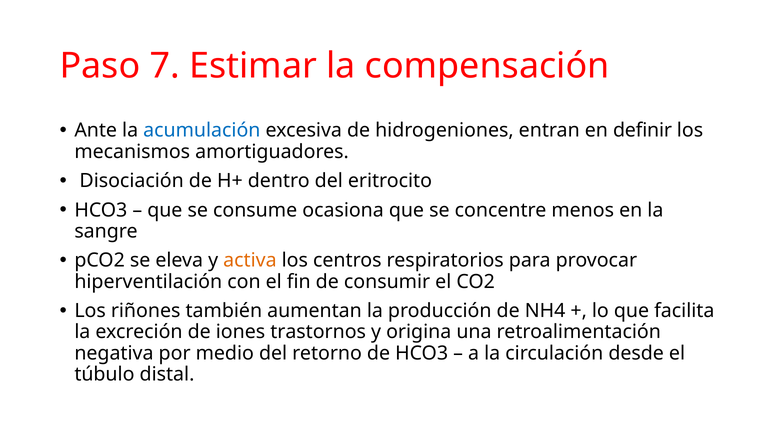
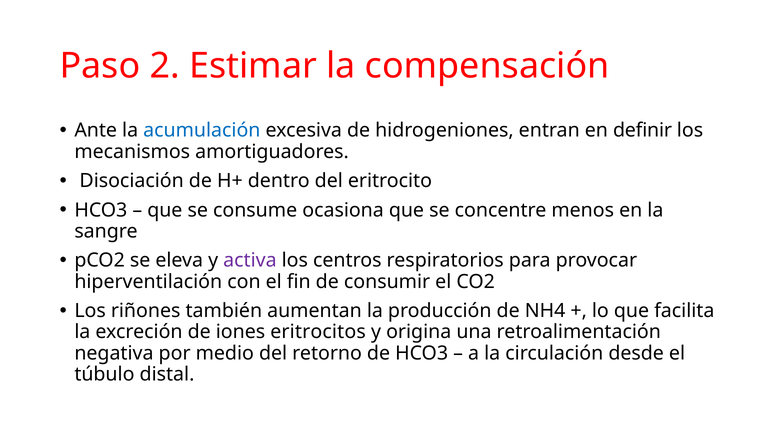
7: 7 -> 2
activa colour: orange -> purple
trastornos: trastornos -> eritrocitos
